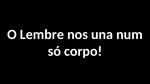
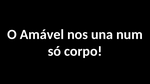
Lembre: Lembre -> Amável
